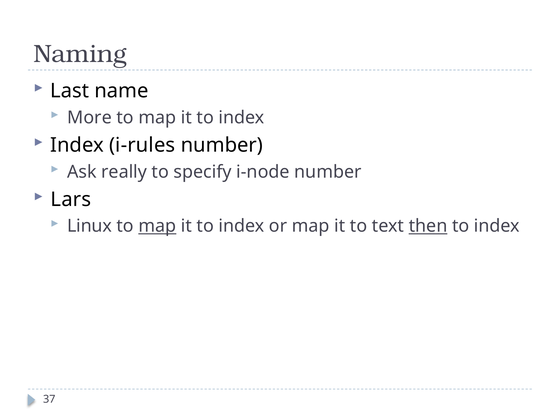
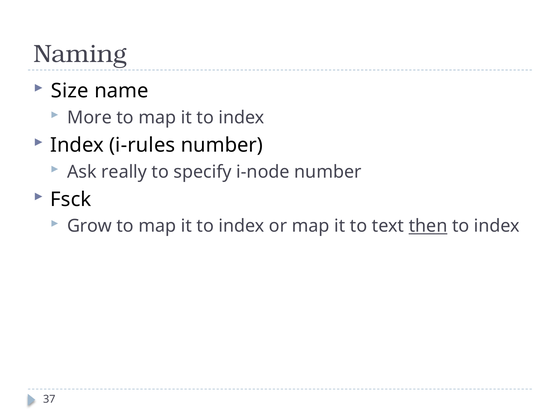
Last: Last -> Size
Lars: Lars -> Fsck
Linux: Linux -> Grow
map at (157, 226) underline: present -> none
